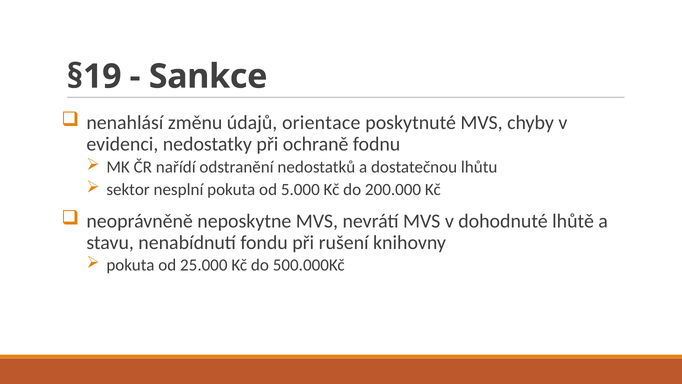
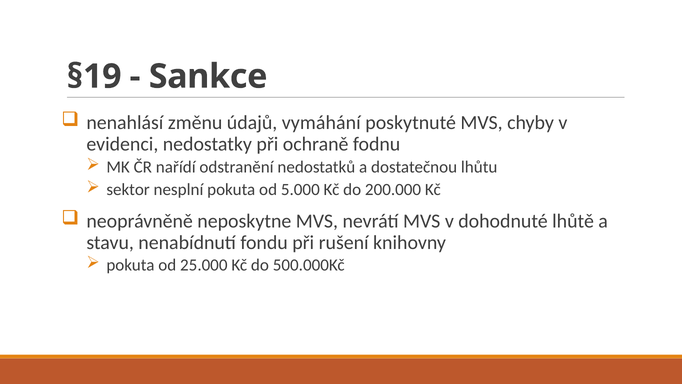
orientace: orientace -> vymáhání
